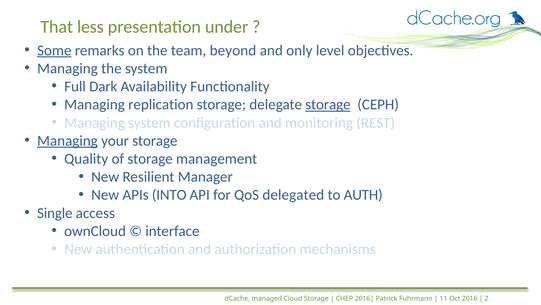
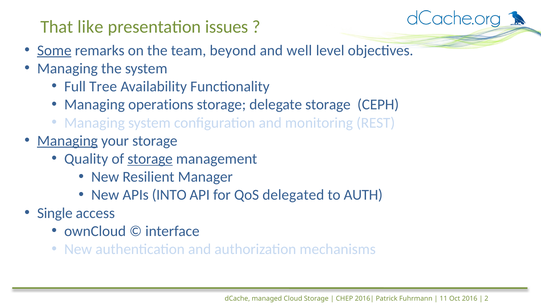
less: less -> like
under: under -> issues
only: only -> well
Dark: Dark -> Tree
replication: replication -> operations
storage at (328, 104) underline: present -> none
storage at (150, 159) underline: none -> present
